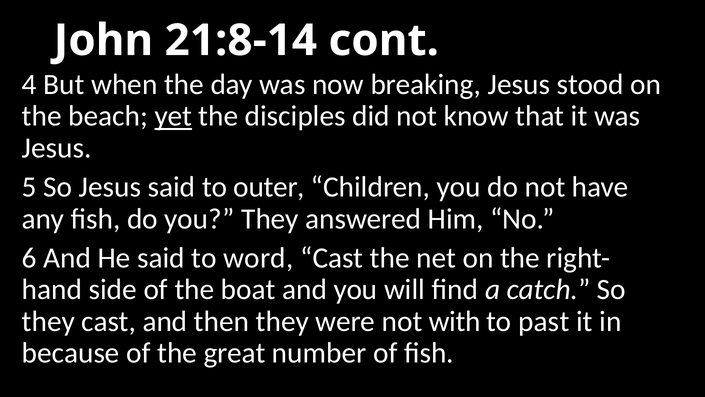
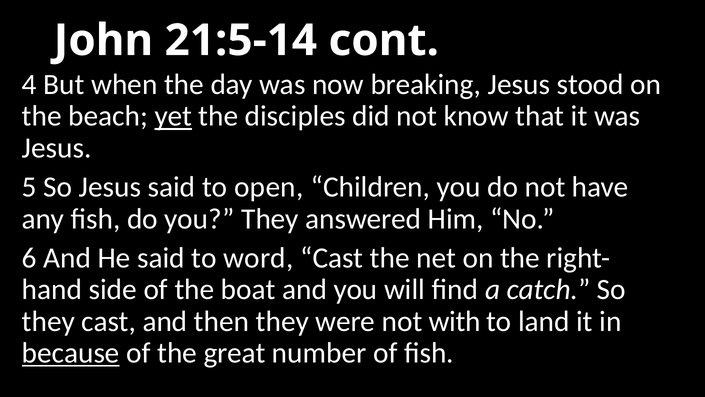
21:8-14: 21:8-14 -> 21:5-14
outer: outer -> open
past: past -> land
because underline: none -> present
